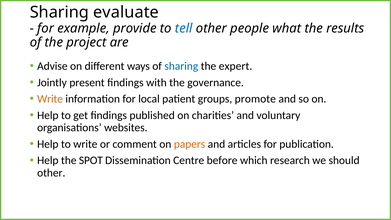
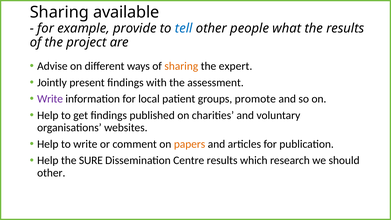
evaluate: evaluate -> available
sharing at (181, 66) colour: blue -> orange
governance: governance -> assessment
Write at (50, 99) colour: orange -> purple
SPOT: SPOT -> SURE
Centre before: before -> results
